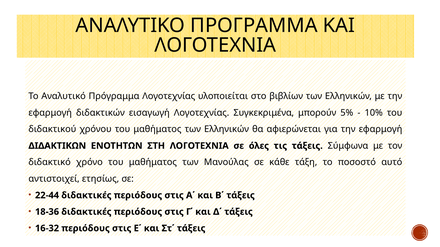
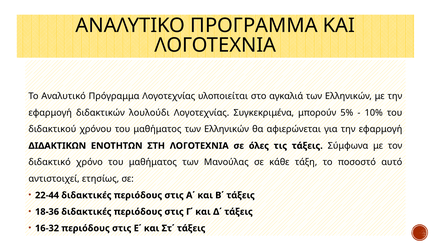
βιβλίων: βιβλίων -> αγκαλιά
εισαγωγή: εισαγωγή -> λουλούδι
